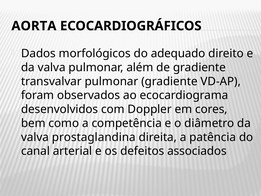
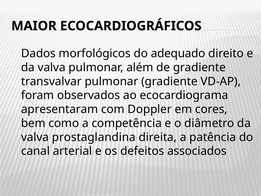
AORTA: AORTA -> MAIOR
desenvolvidos: desenvolvidos -> apresentaram
